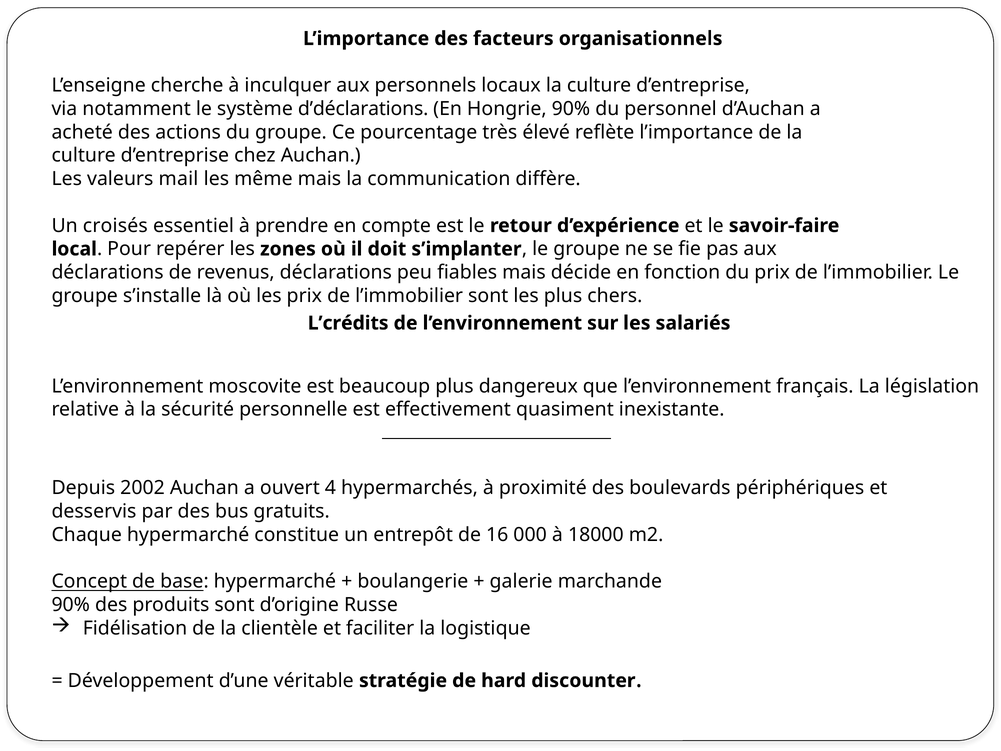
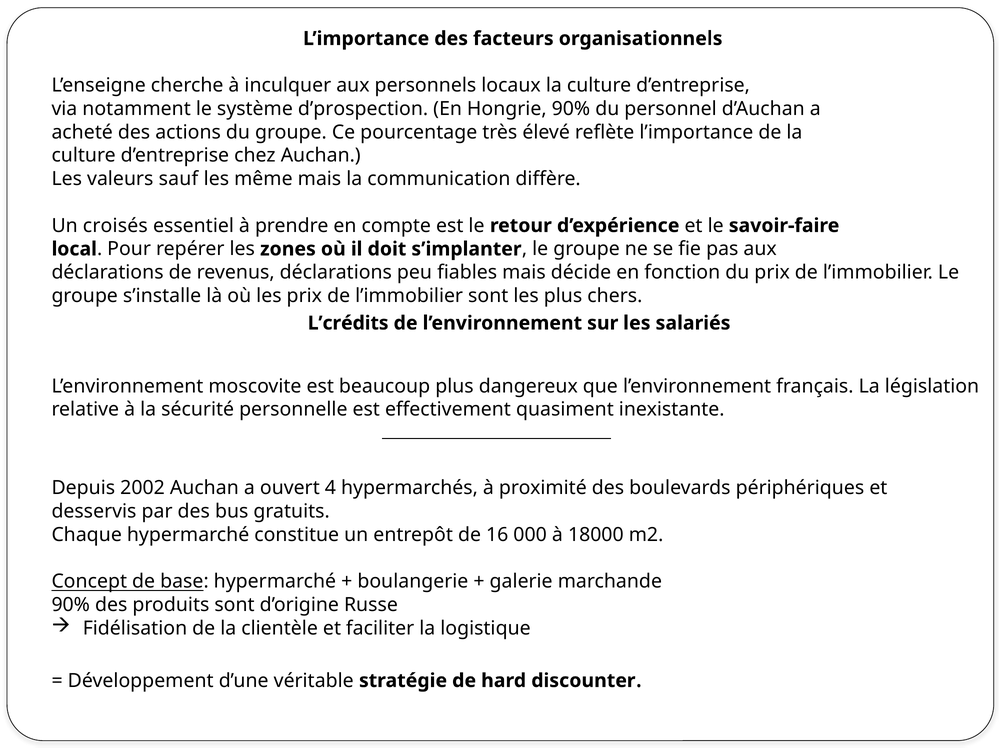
d’déclarations: d’déclarations -> d’prospection
mail: mail -> sauf
